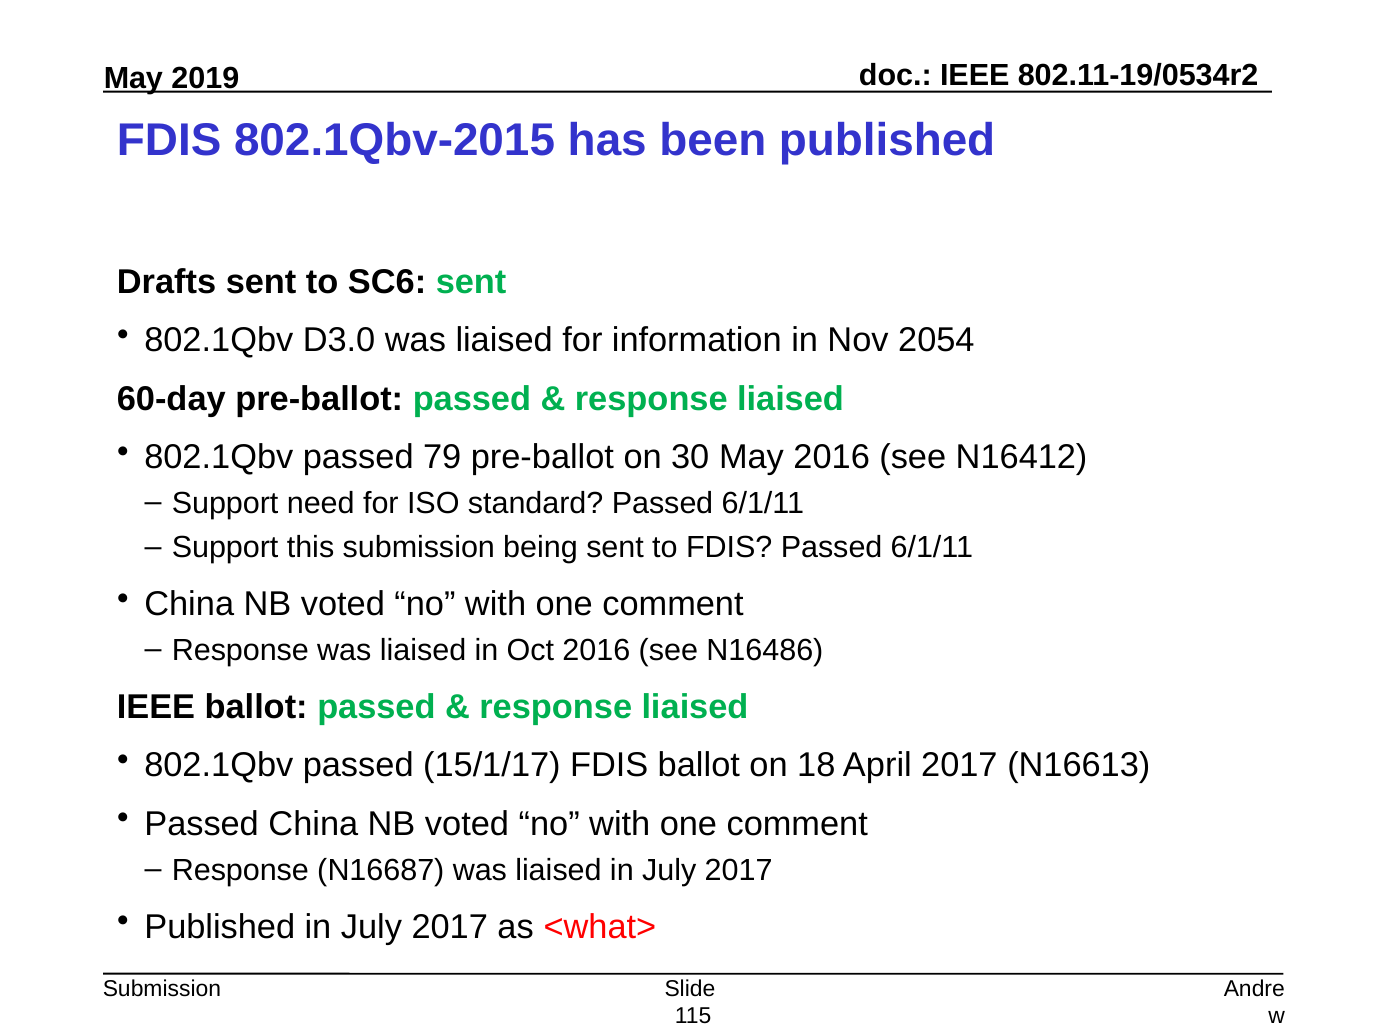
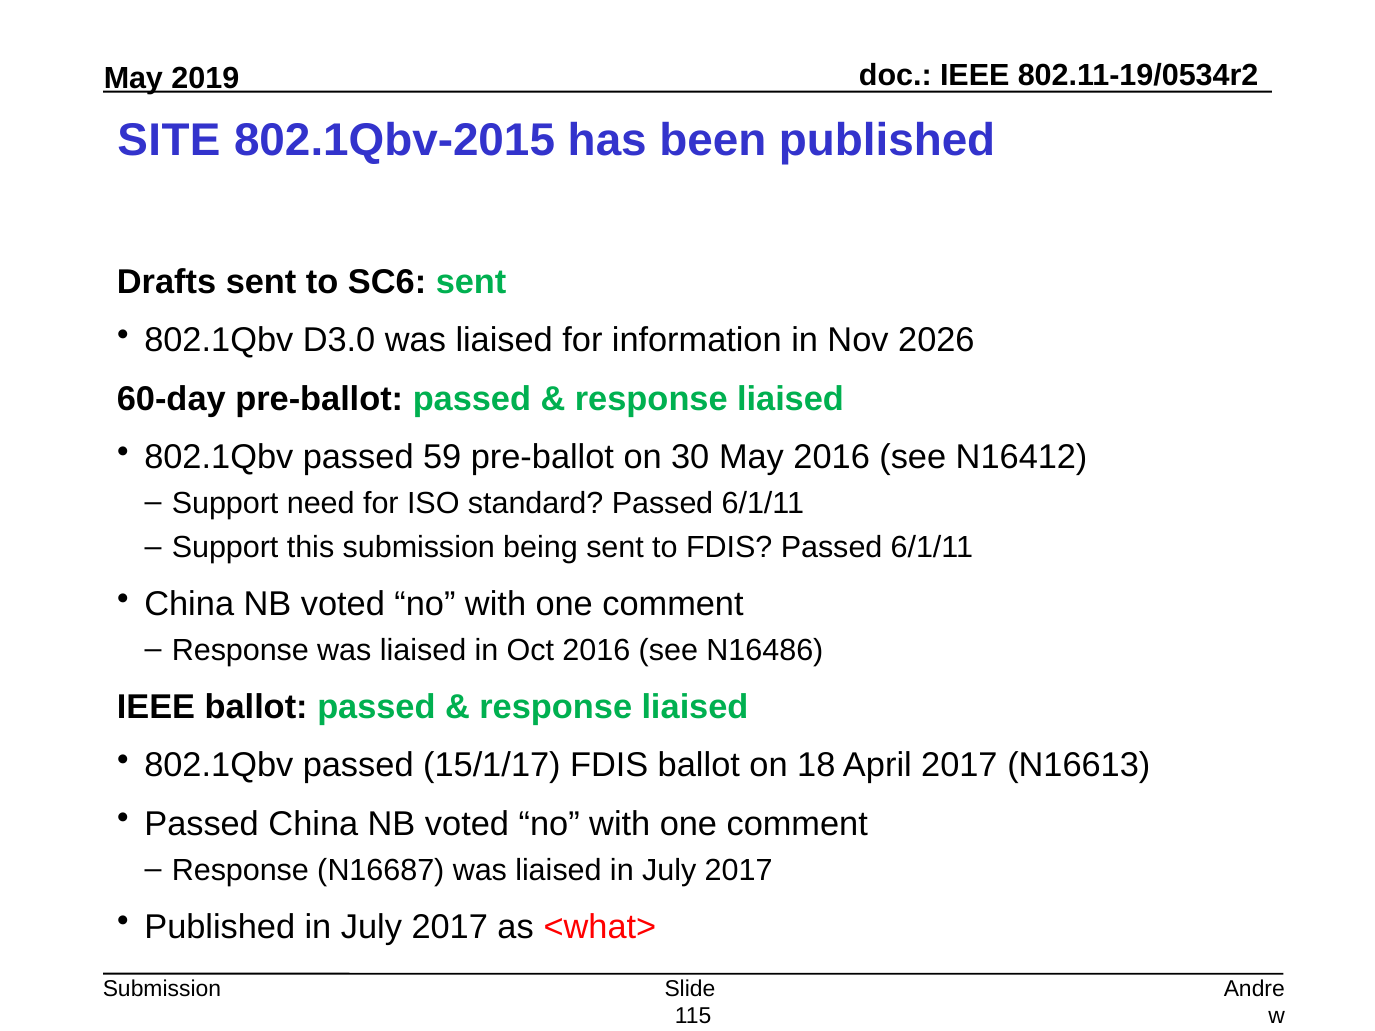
FDIS at (169, 141): FDIS -> SITE
2054: 2054 -> 2026
79: 79 -> 59
